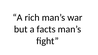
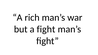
a facts: facts -> fight
